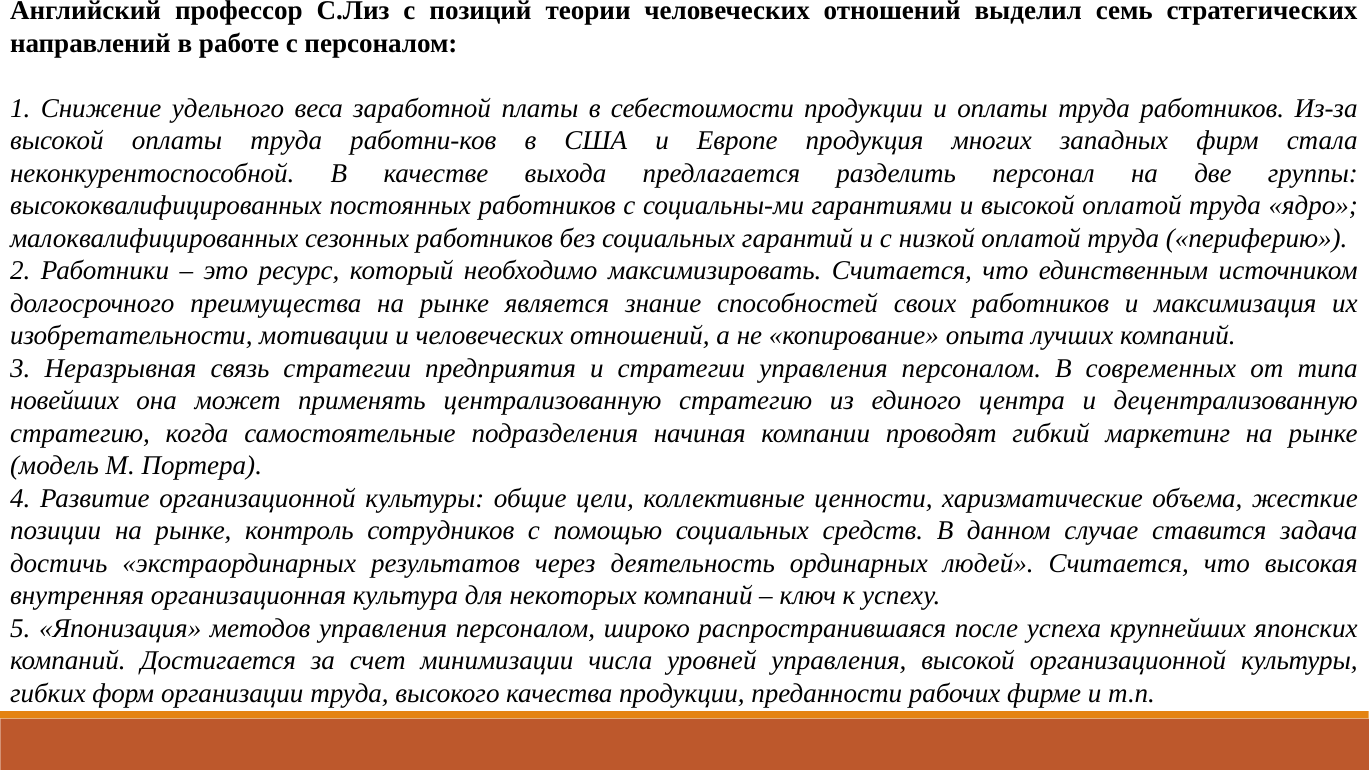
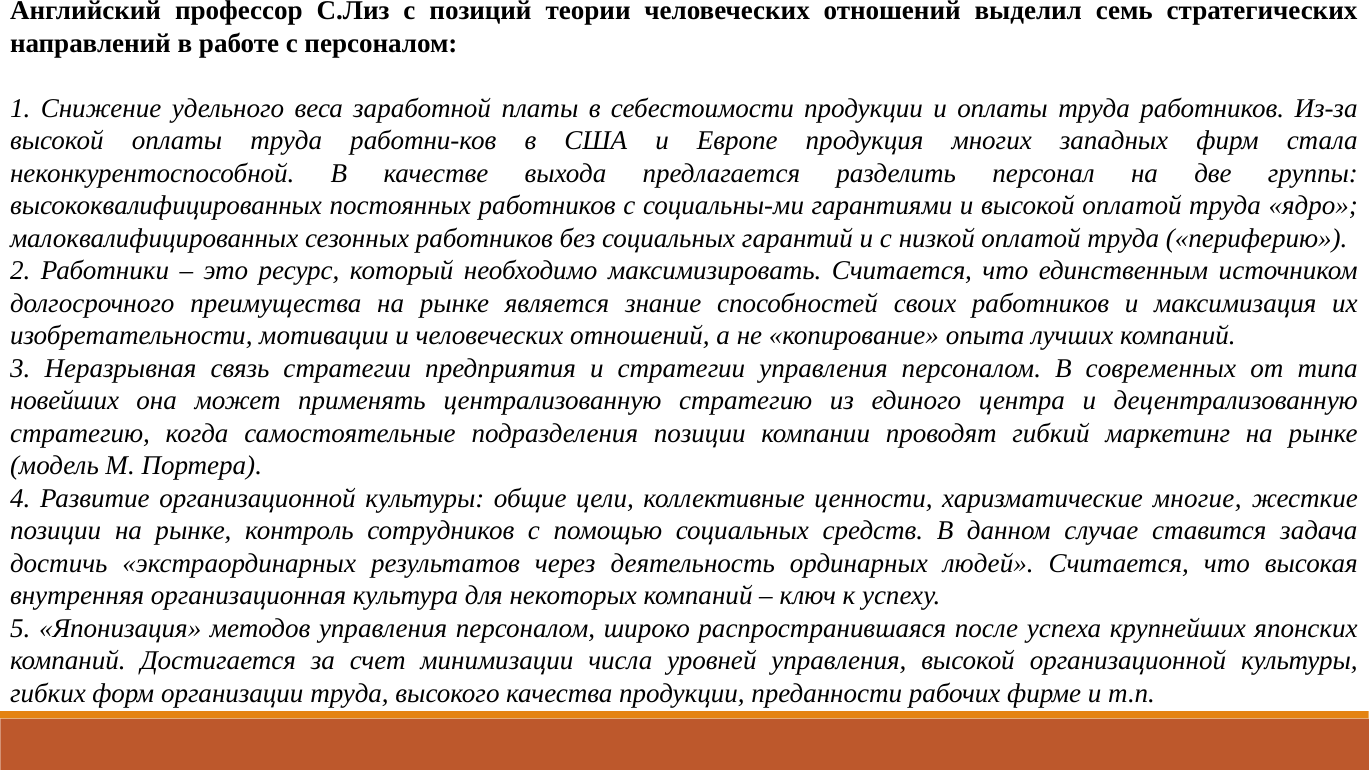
подразделения начиная: начиная -> позиции
объема: объема -> многие
